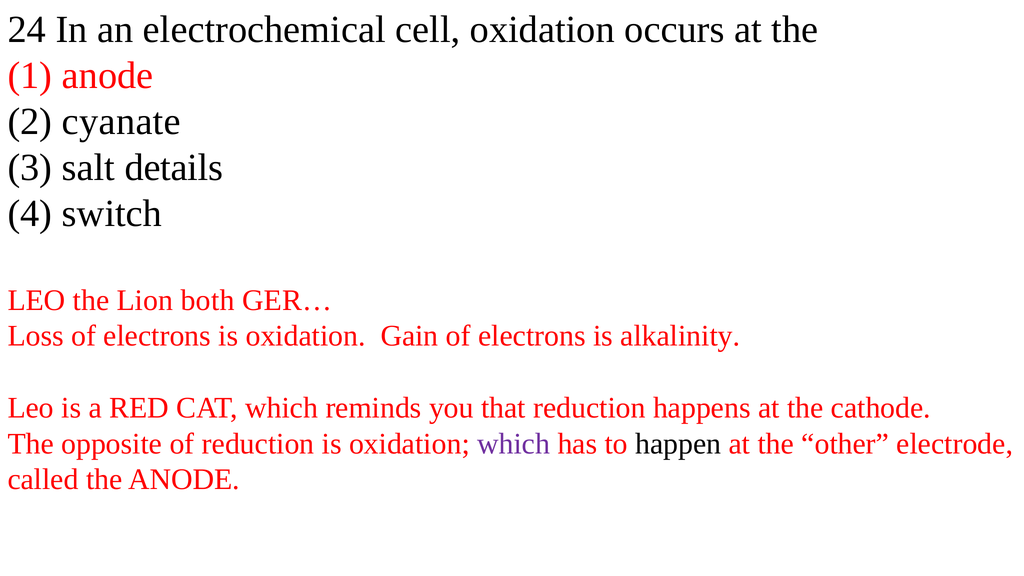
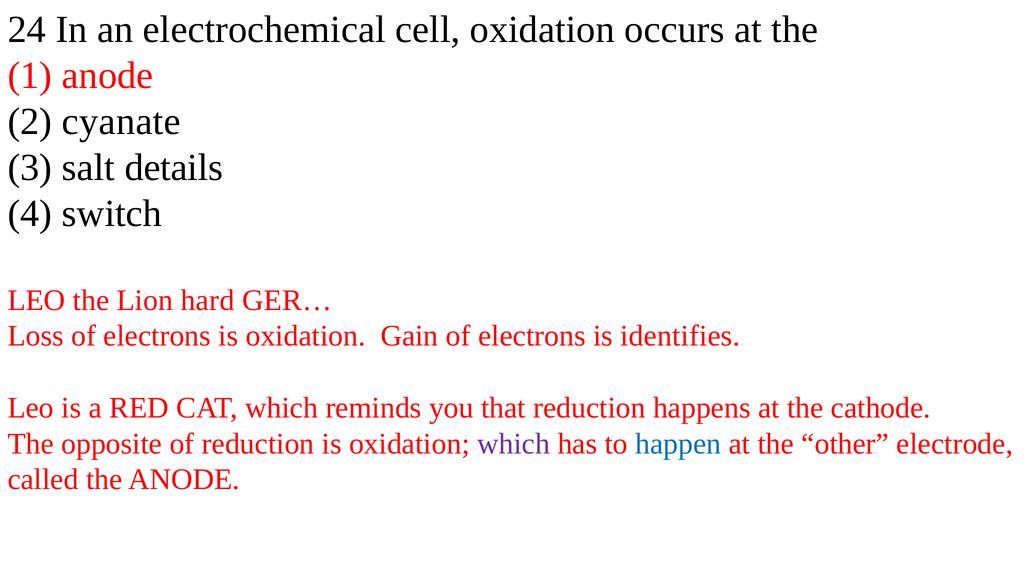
both: both -> hard
alkalinity: alkalinity -> identifies
happen colour: black -> blue
